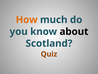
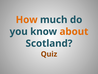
about colour: black -> orange
